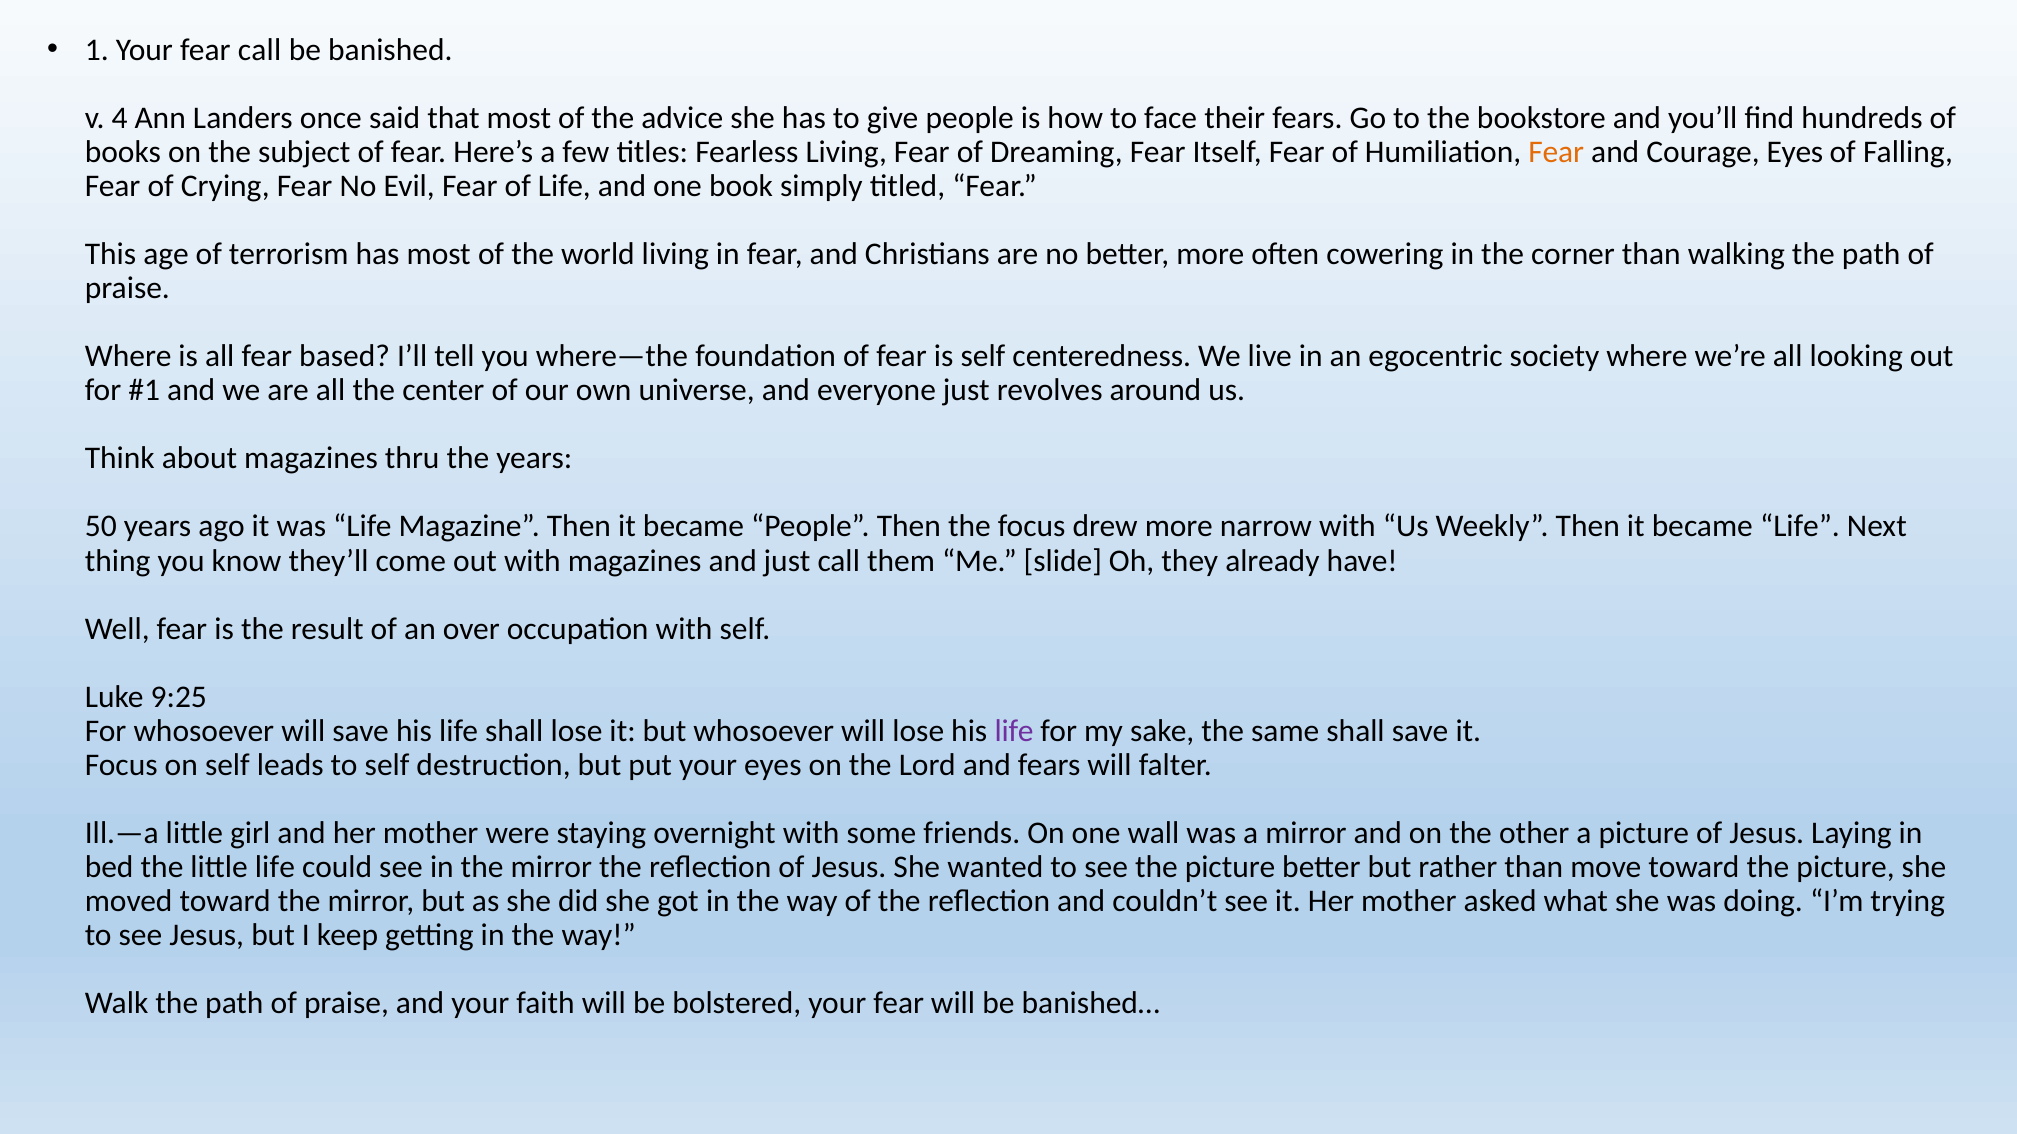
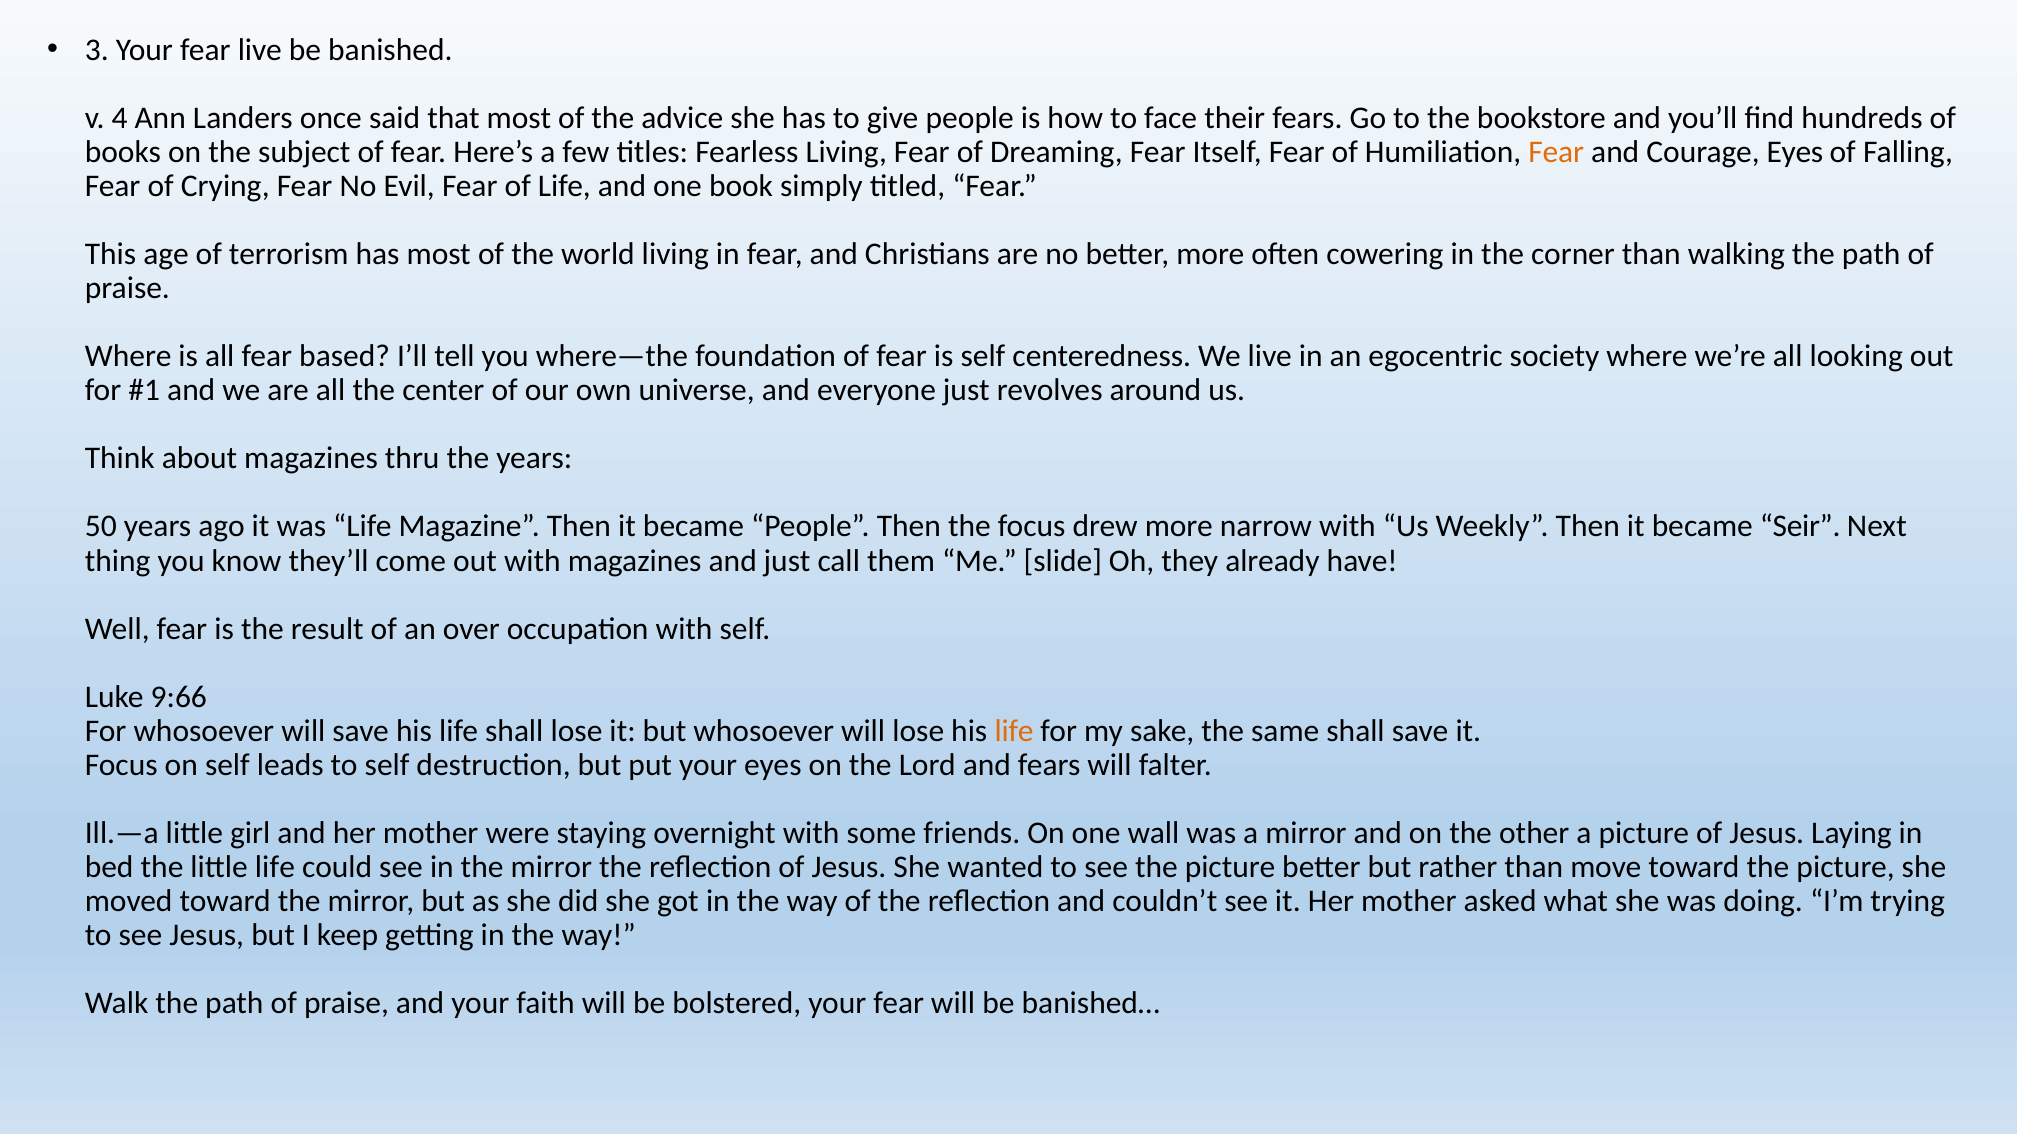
1: 1 -> 3
fear call: call -> live
became Life: Life -> Seir
9:25: 9:25 -> 9:66
life at (1014, 731) colour: purple -> orange
